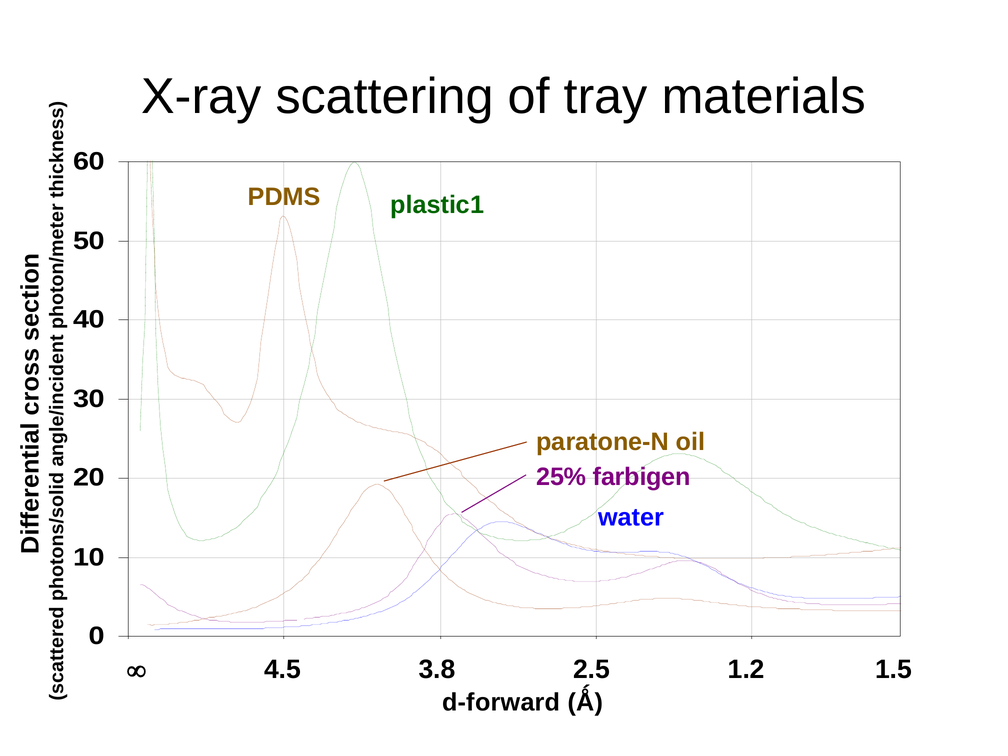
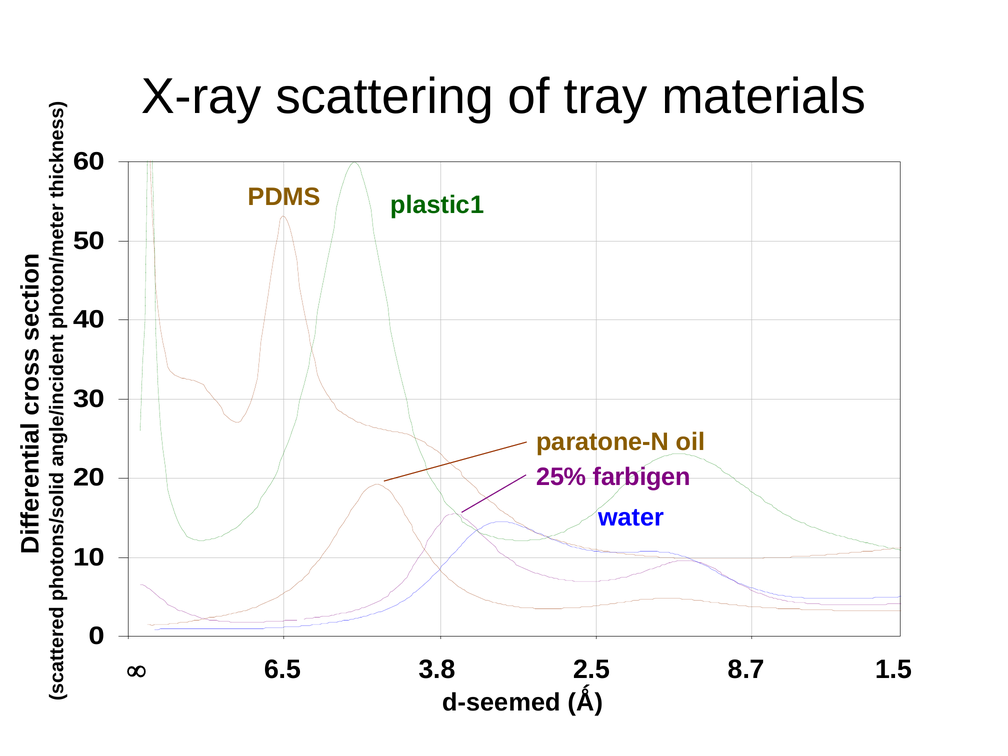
4.5: 4.5 -> 6.5
1.2: 1.2 -> 8.7
d-forward: d-forward -> d-seemed
